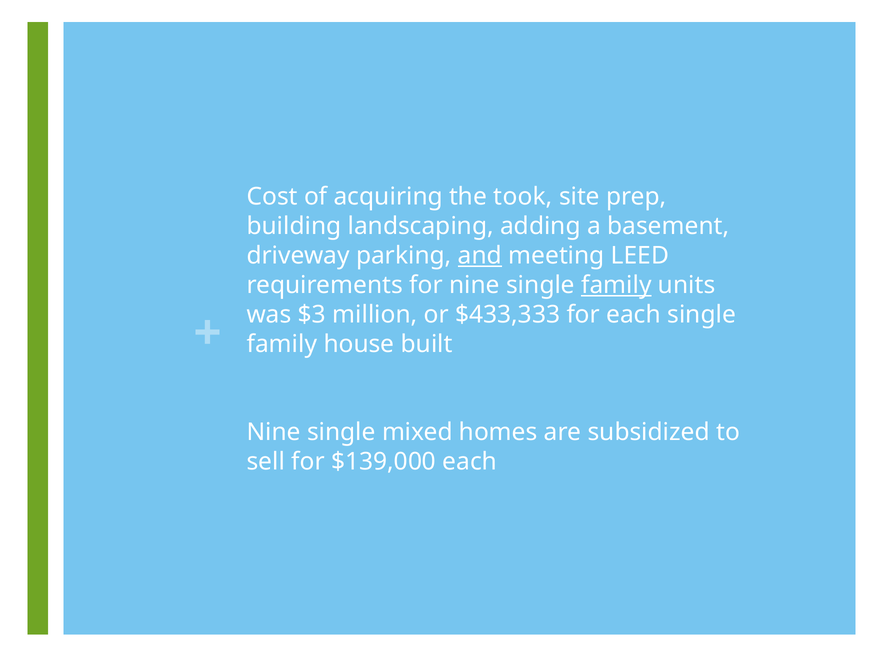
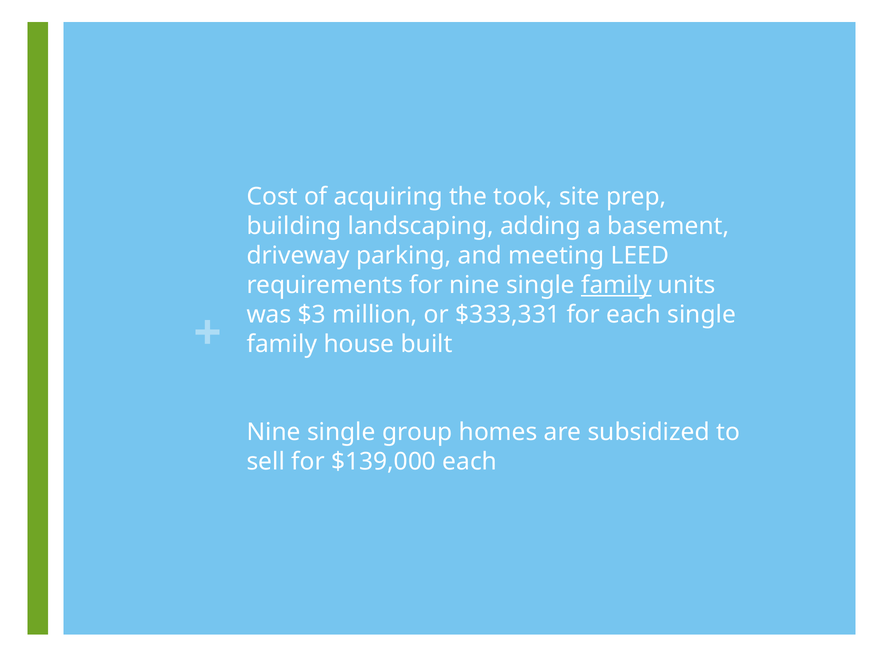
and underline: present -> none
$433,333: $433,333 -> $333,331
mixed: mixed -> group
